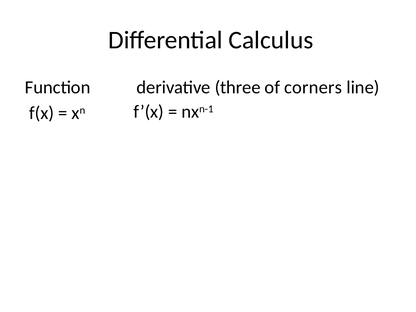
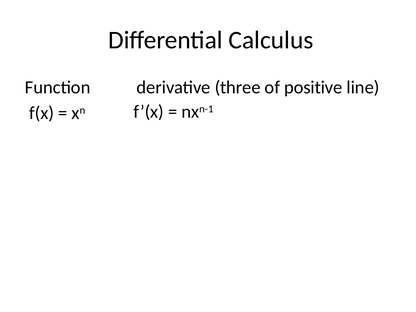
corners: corners -> positive
